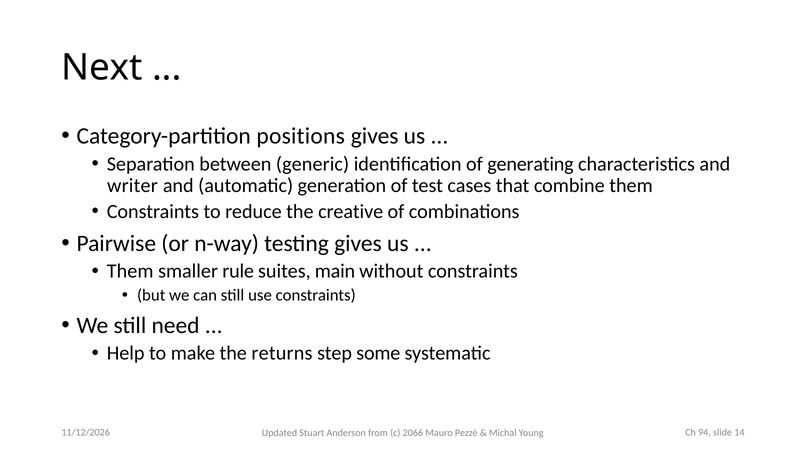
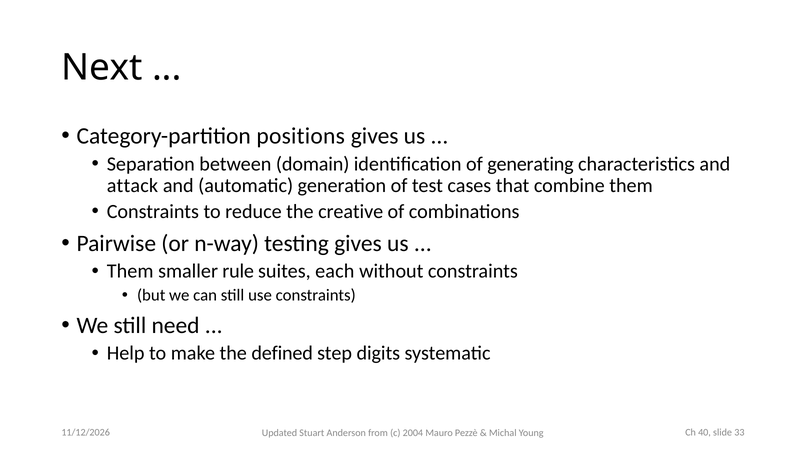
generic: generic -> domain
writer: writer -> attack
main: main -> each
returns: returns -> defined
some: some -> digits
2066: 2066 -> 2004
94: 94 -> 40
14: 14 -> 33
